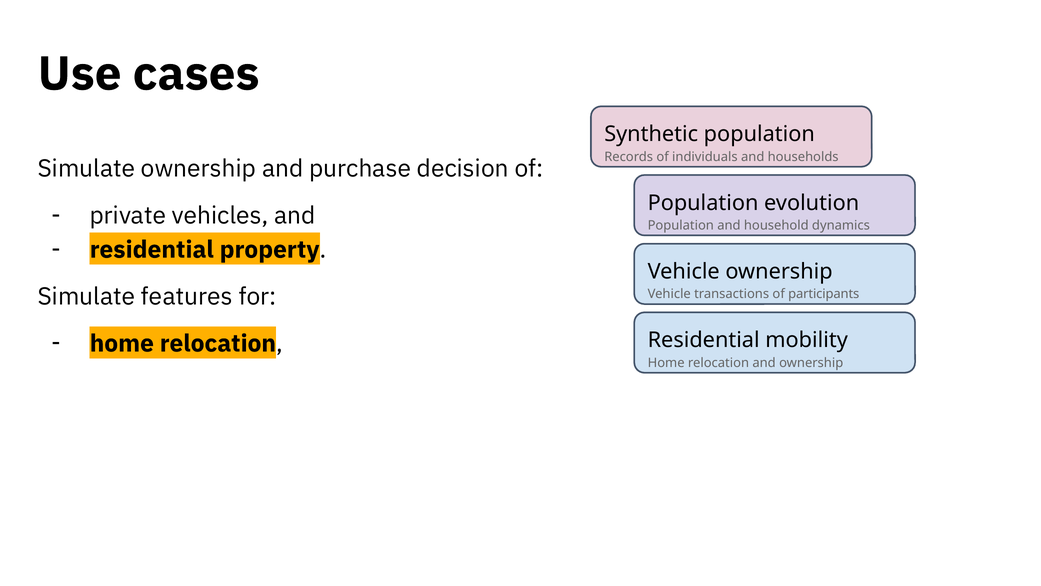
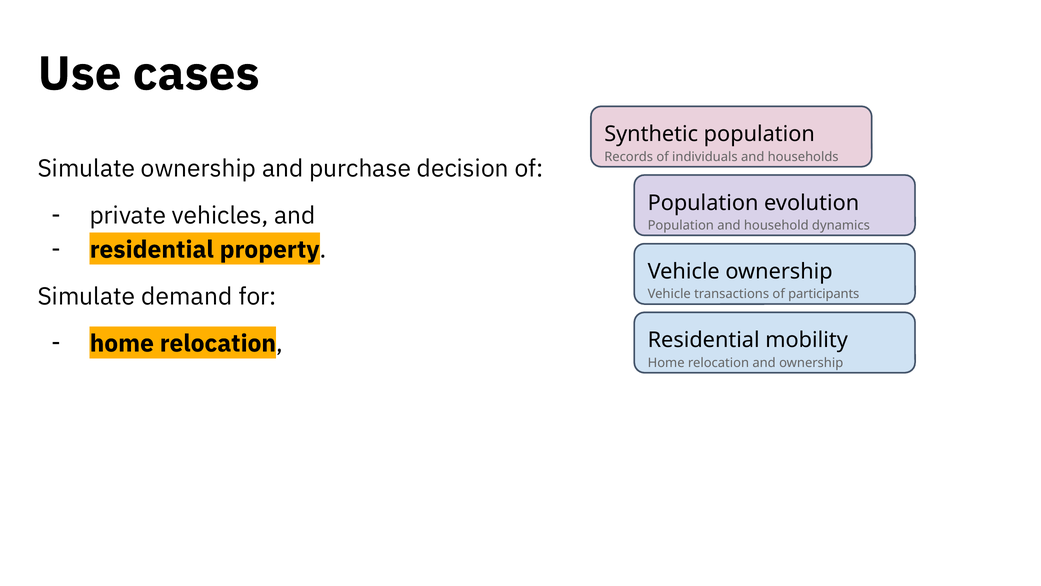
features: features -> demand
